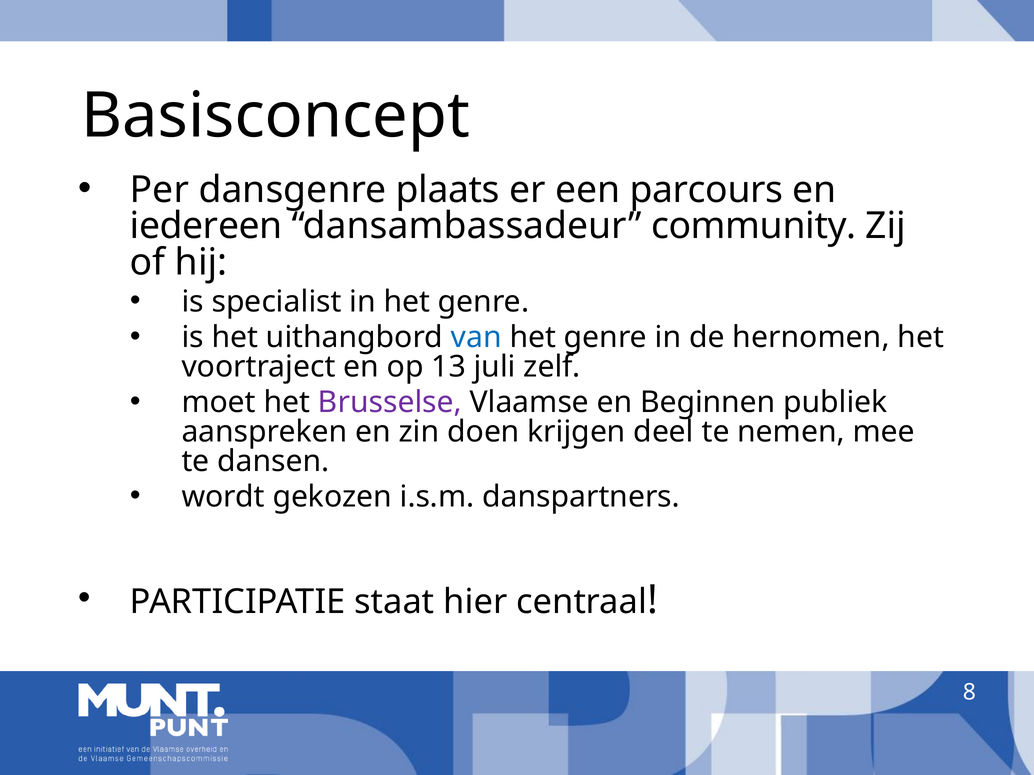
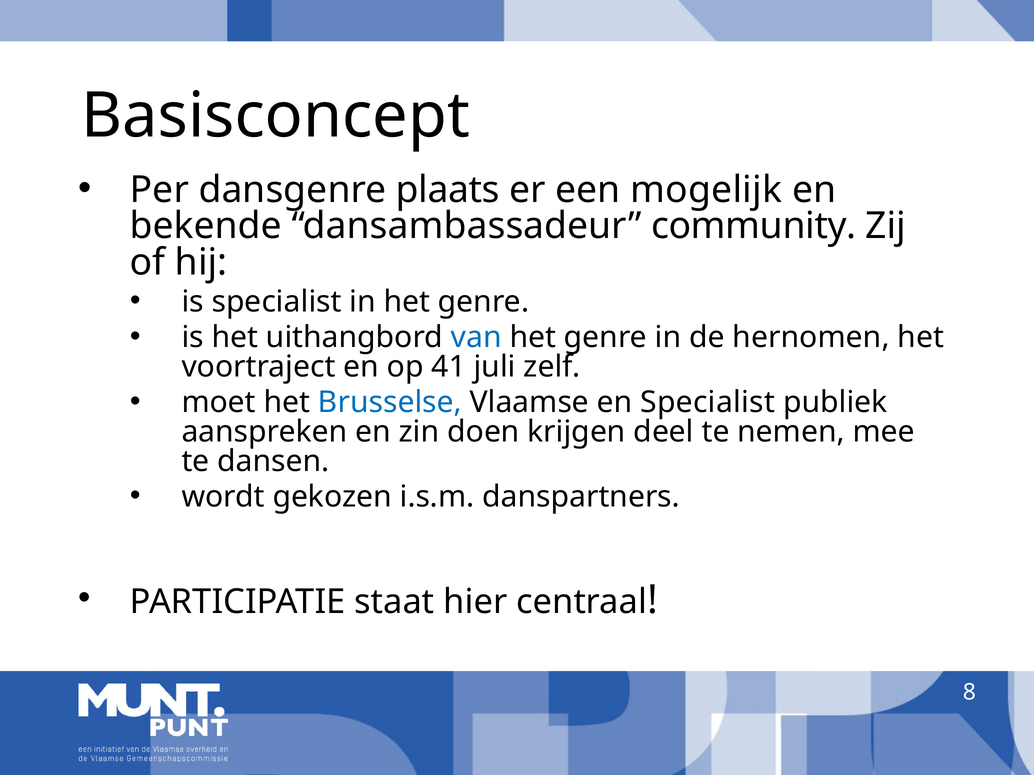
parcours: parcours -> mogelijk
iedereen: iedereen -> bekende
13: 13 -> 41
Brusselse colour: purple -> blue
en Beginnen: Beginnen -> Specialist
